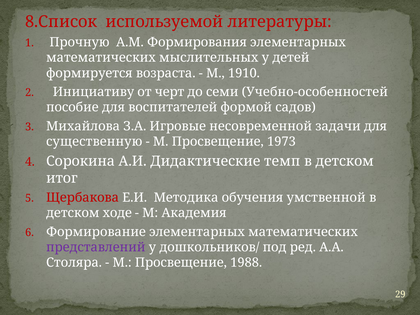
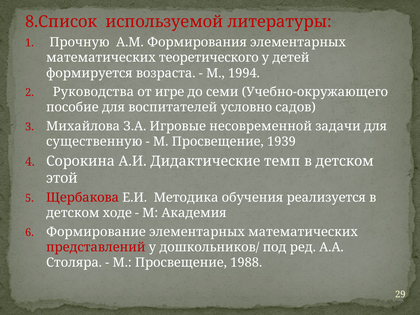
мыслительных: мыслительных -> теоретического
1910: 1910 -> 1994
Инициативу: Инициативу -> Руководства
черт: черт -> игре
Учебно-особенностей: Учебно-особенностей -> Учебно-окружающего
формой: формой -> условно
1973: 1973 -> 1939
итог: итог -> этой
умственной: умственной -> реализуется
представлений colour: purple -> red
